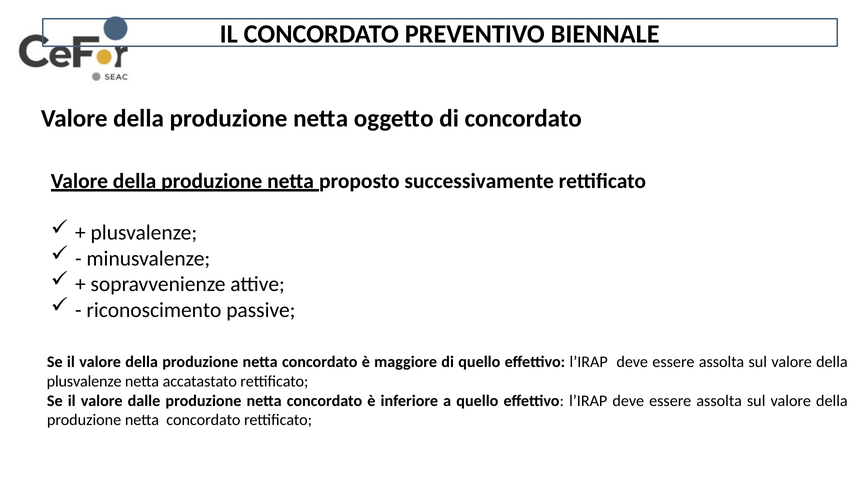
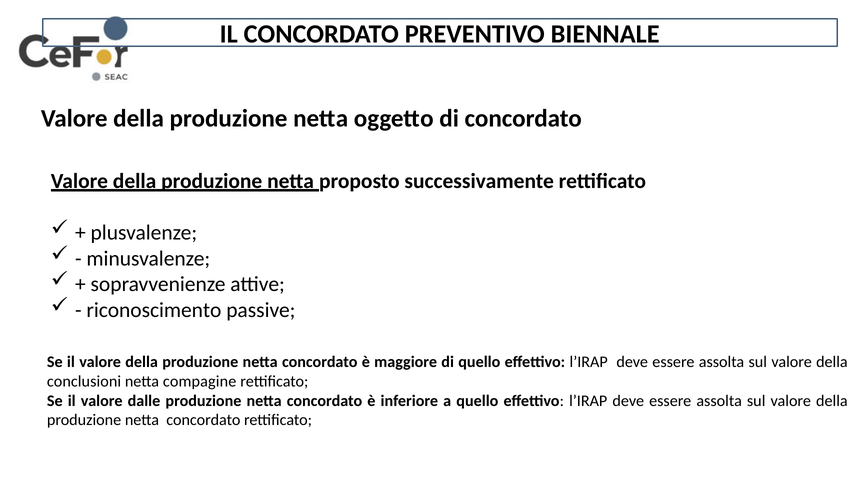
plusvalenze at (84, 381): plusvalenze -> conclusioni
accatastato: accatastato -> compagine
